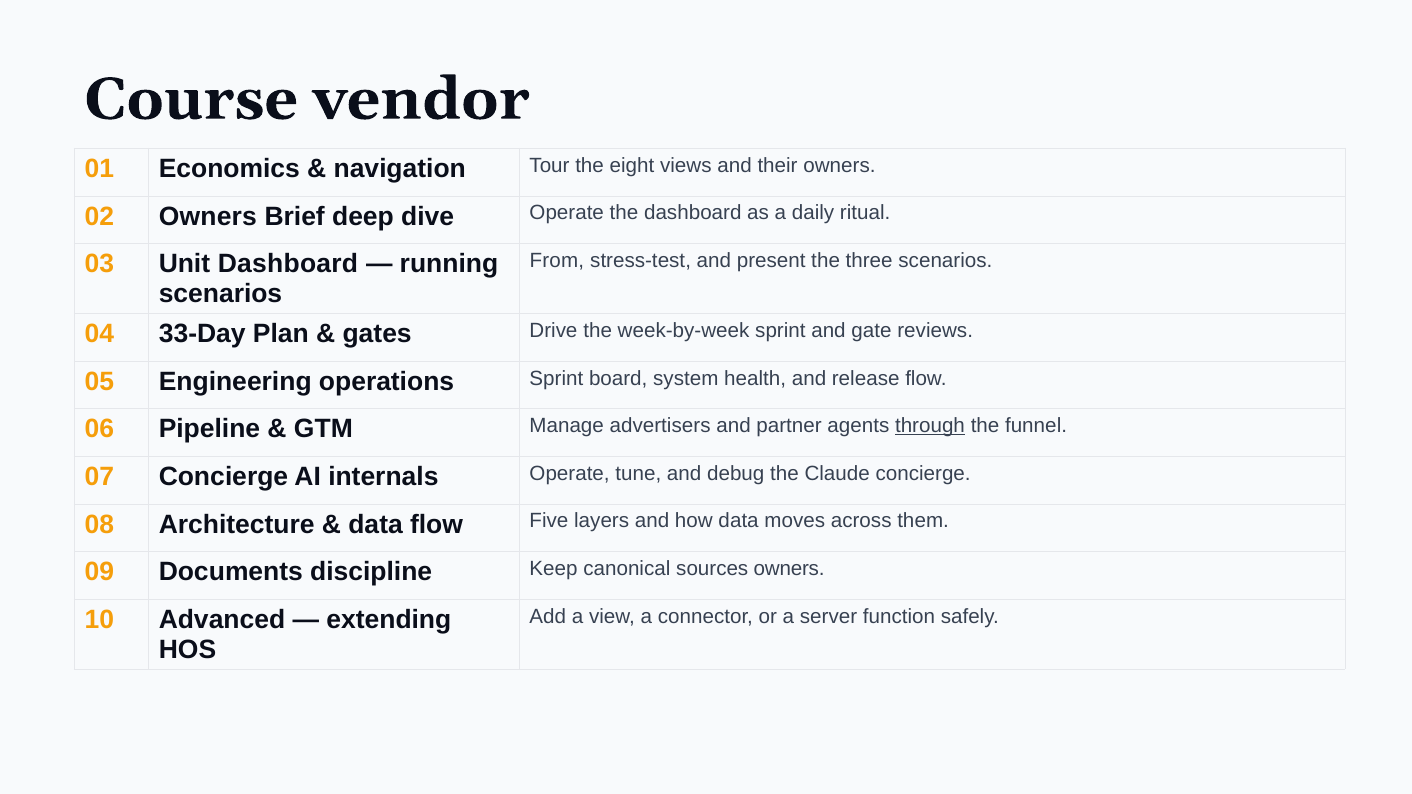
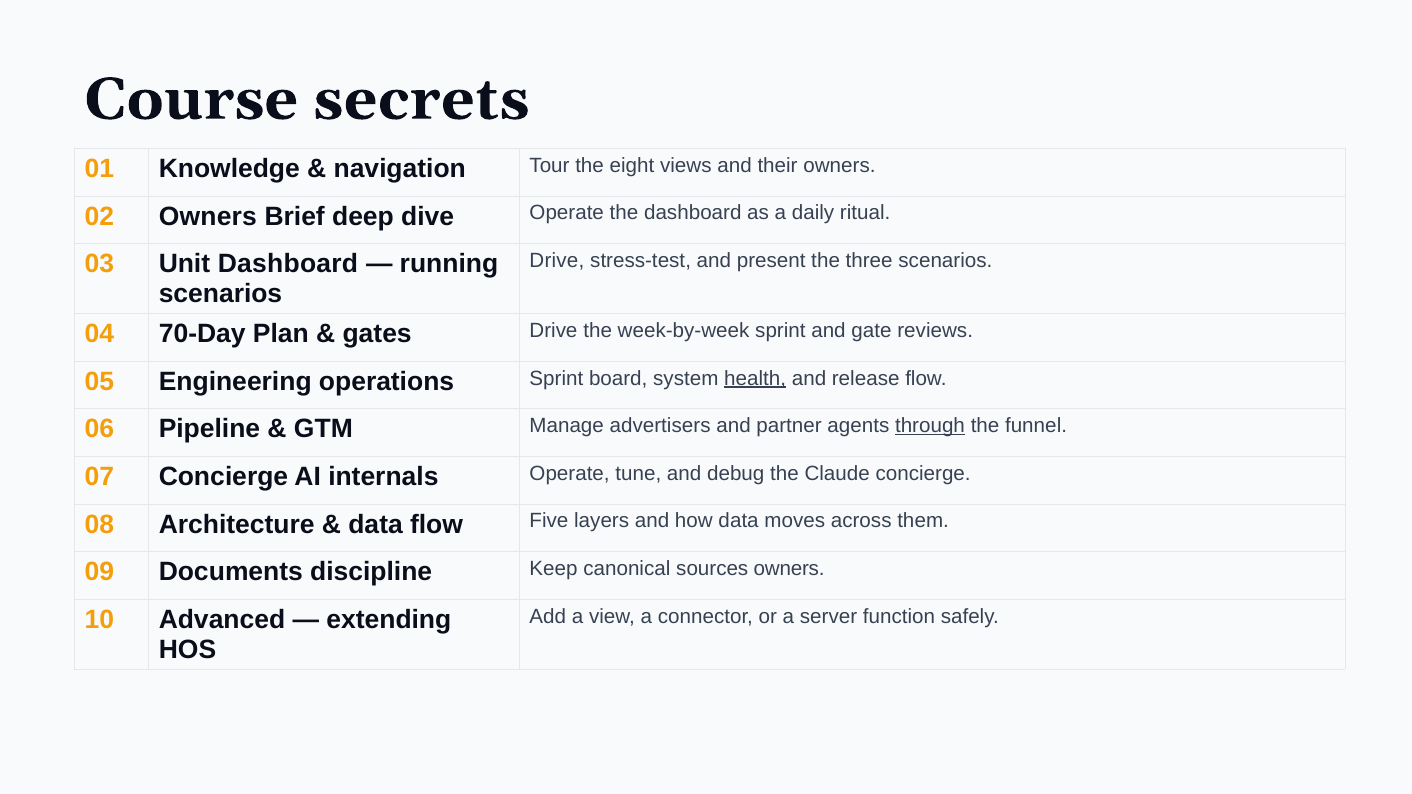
vendor: vendor -> secrets
Economics: Economics -> Knowledge
From at (557, 261): From -> Drive
33-Day: 33-Day -> 70-Day
health underline: none -> present
